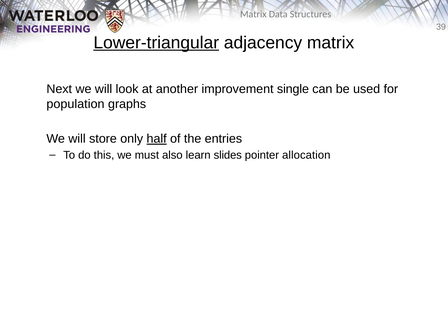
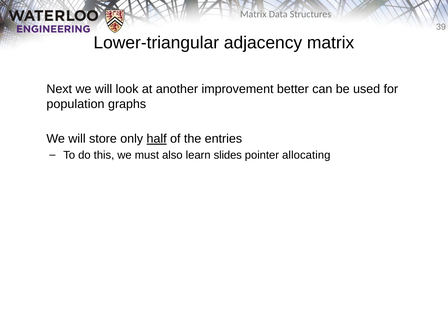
Lower-triangular underline: present -> none
single: single -> better
allocation: allocation -> allocating
